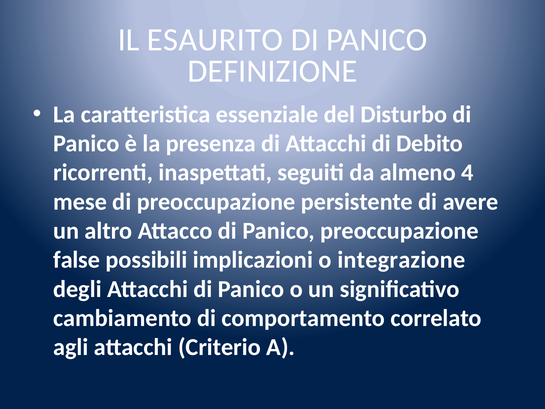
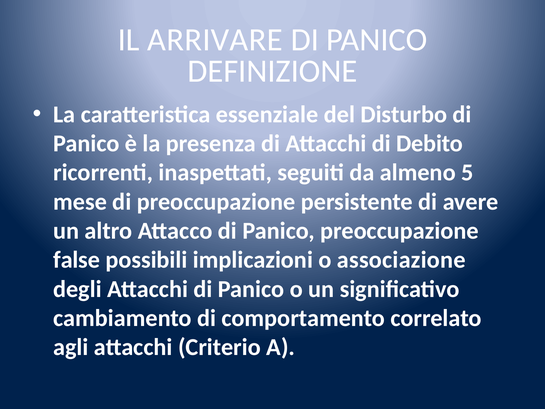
ESAURITO: ESAURITO -> ARRIVARE
4: 4 -> 5
integrazione: integrazione -> associazione
